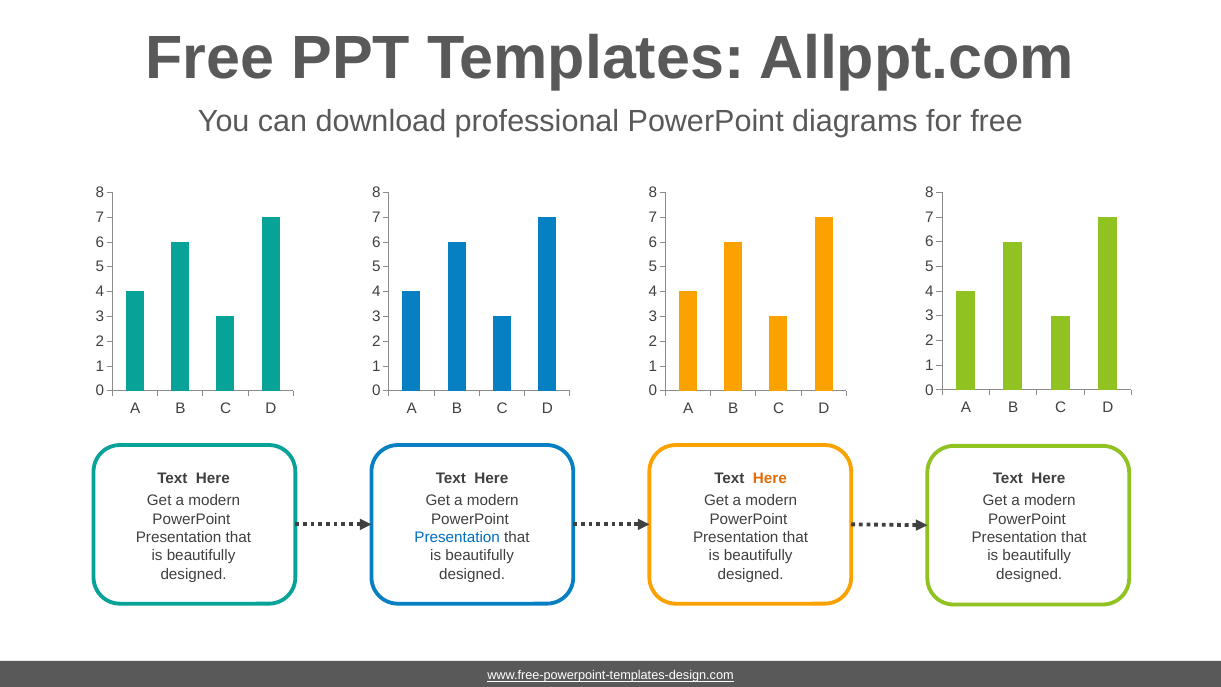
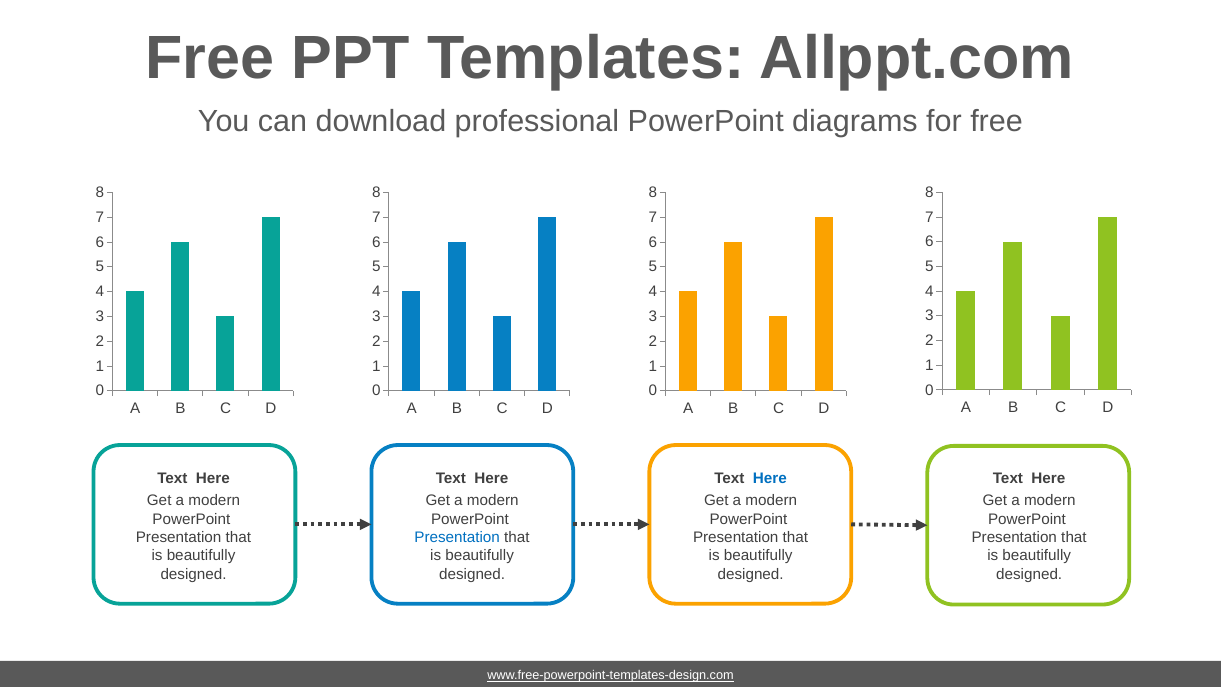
Here at (770, 478) colour: orange -> blue
